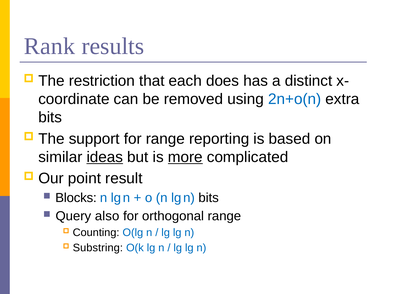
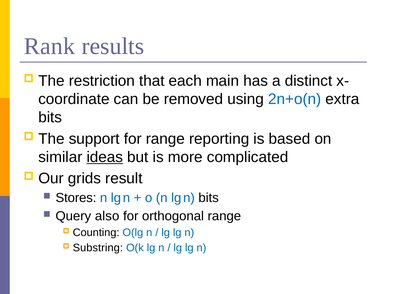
does: does -> main
more underline: present -> none
point: point -> grids
Blocks: Blocks -> Stores
